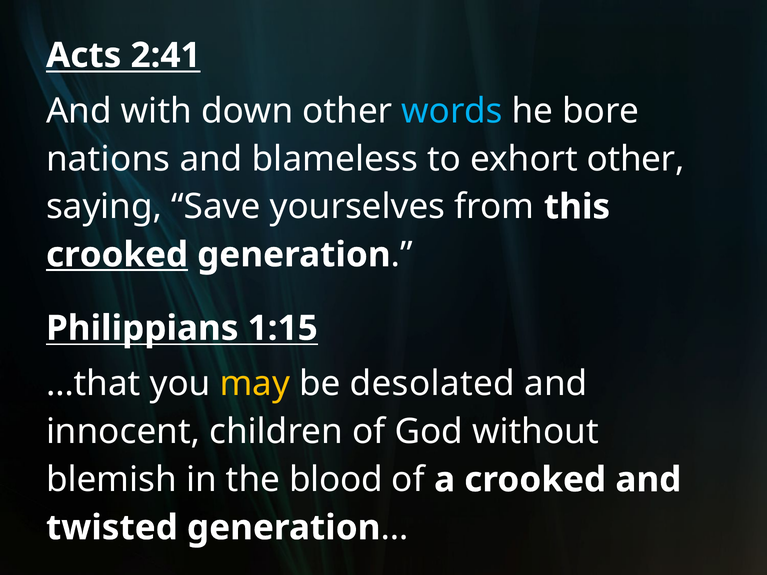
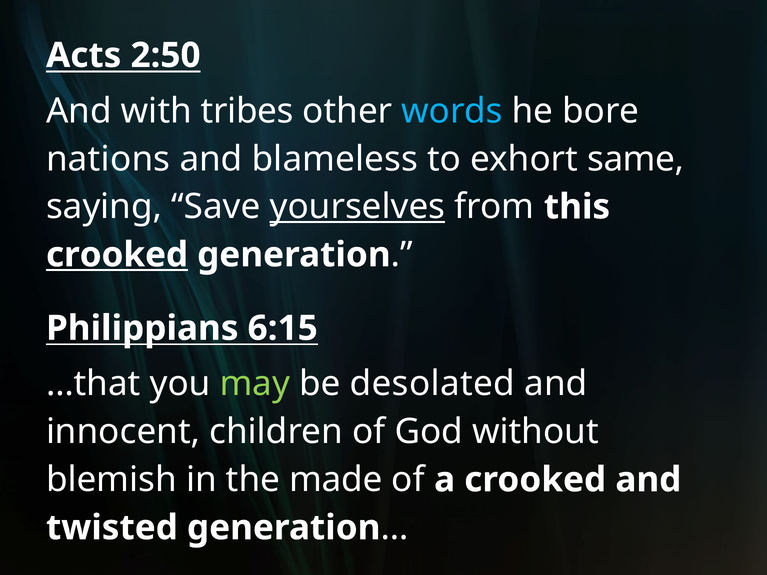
2:41: 2:41 -> 2:50
down: down -> tribes
exhort other: other -> same
yourselves underline: none -> present
1:15: 1:15 -> 6:15
may colour: yellow -> light green
blood: blood -> made
